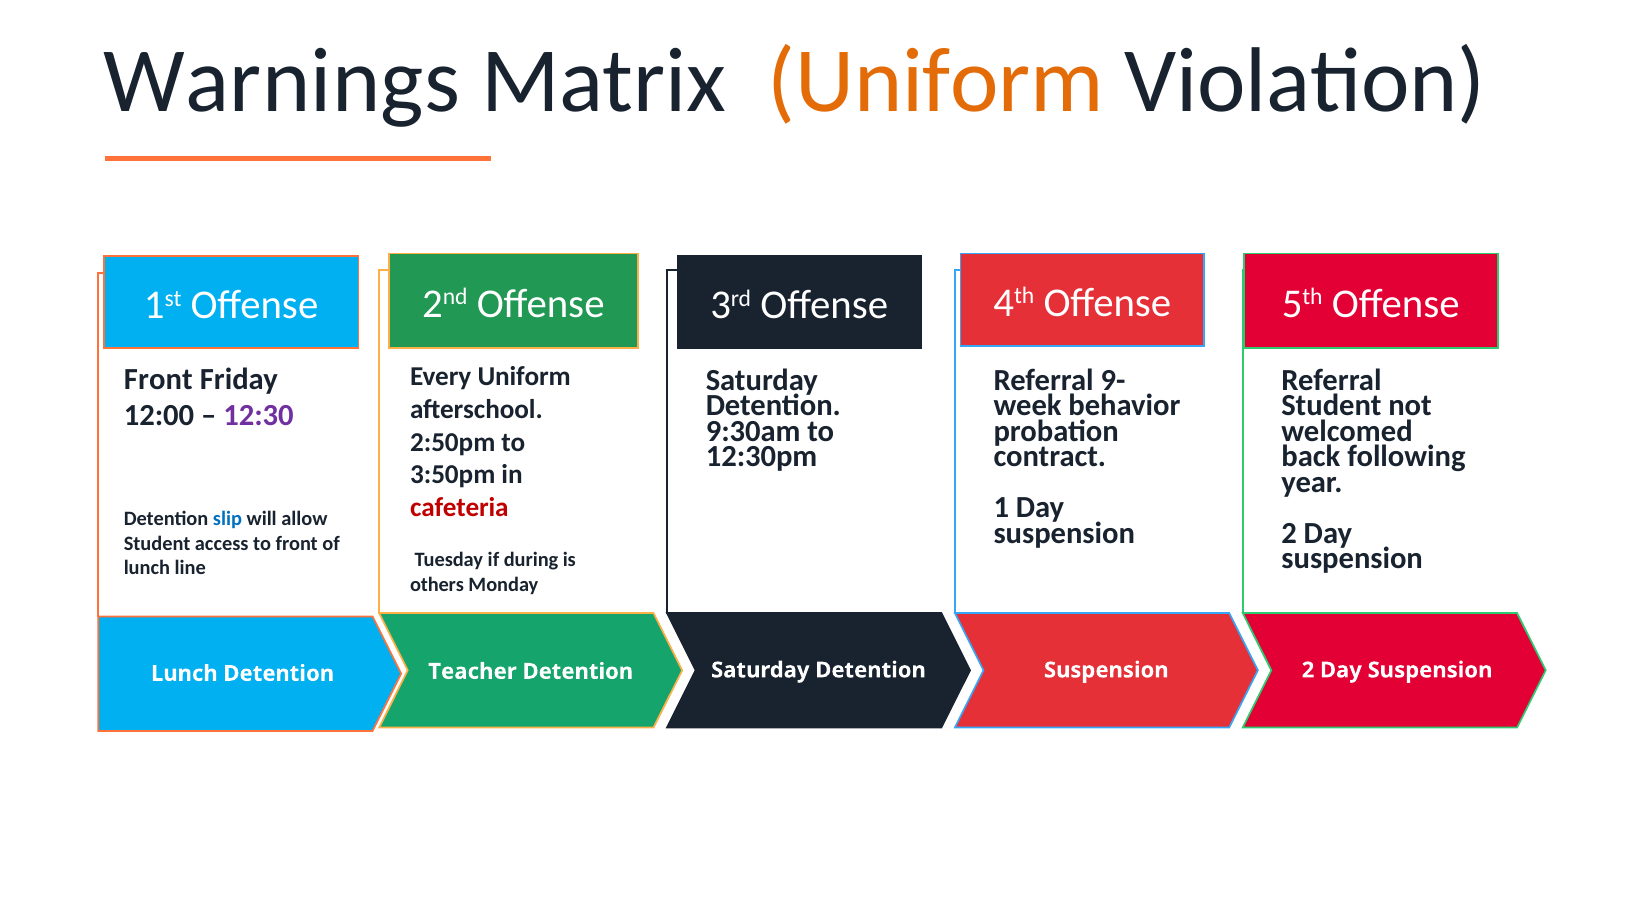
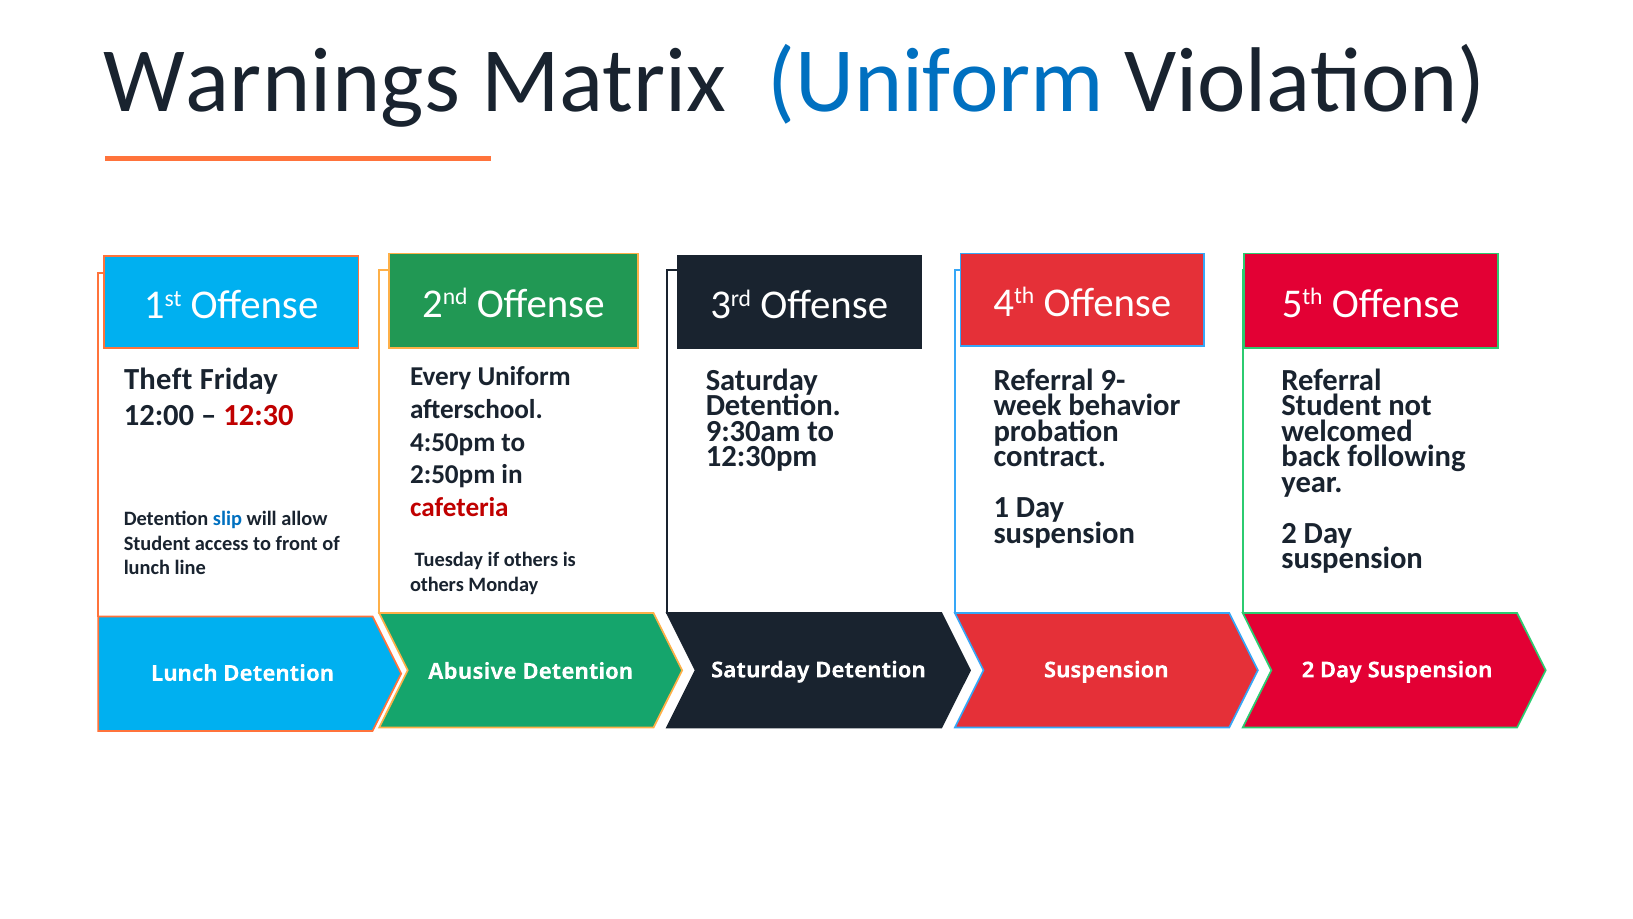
Uniform at (936, 82) colour: orange -> blue
Front at (158, 379): Front -> Theft
12:30 colour: purple -> red
2:50pm: 2:50pm -> 4:50pm
3:50pm: 3:50pm -> 2:50pm
if during: during -> others
Teacher: Teacher -> Abusive
